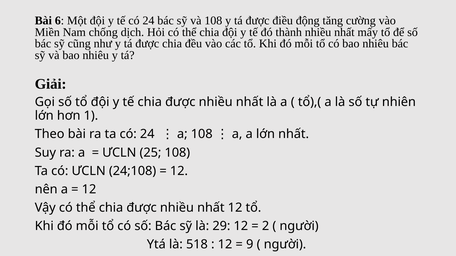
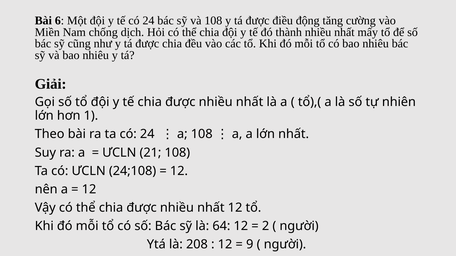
25: 25 -> 21
29: 29 -> 64
518: 518 -> 208
